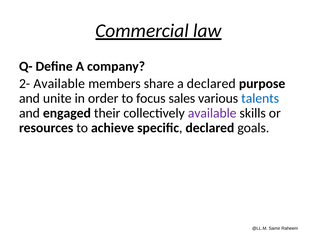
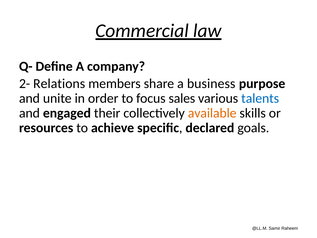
2- Available: Available -> Relations
a declared: declared -> business
available at (212, 113) colour: purple -> orange
